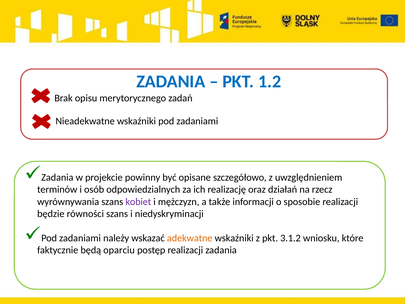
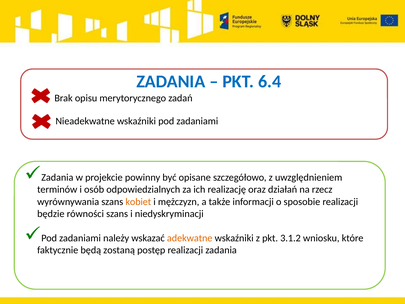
1.2: 1.2 -> 6.4
kobiet colour: purple -> orange
oparciu: oparciu -> zostaną
